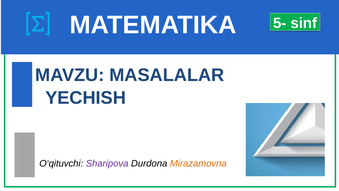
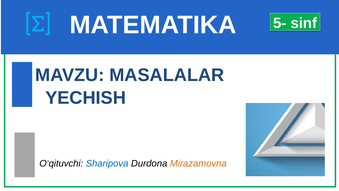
Sharipova colour: purple -> blue
